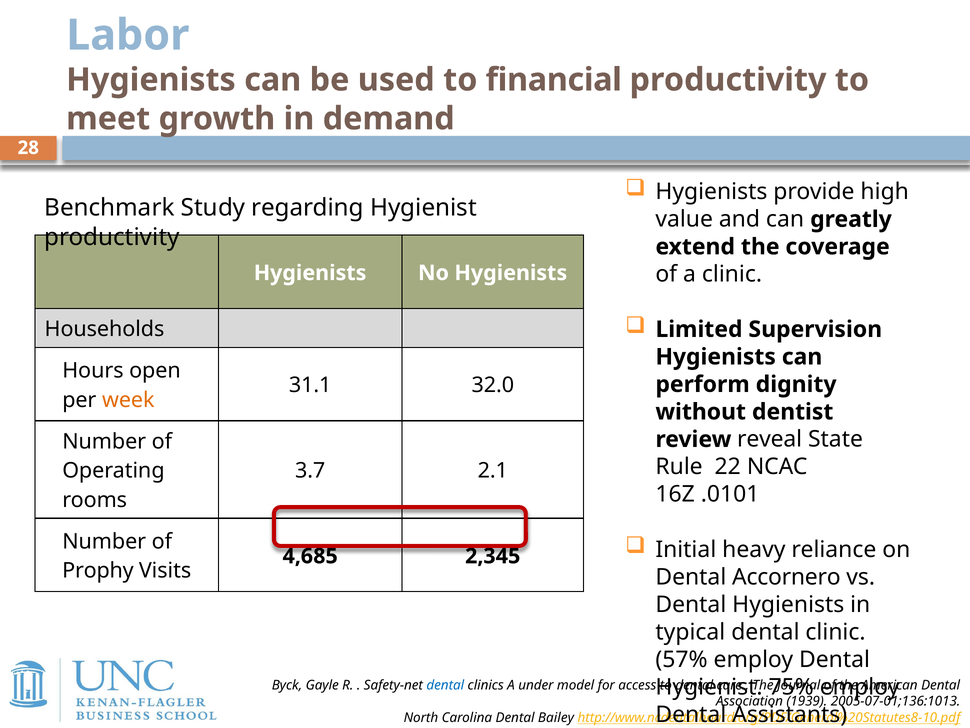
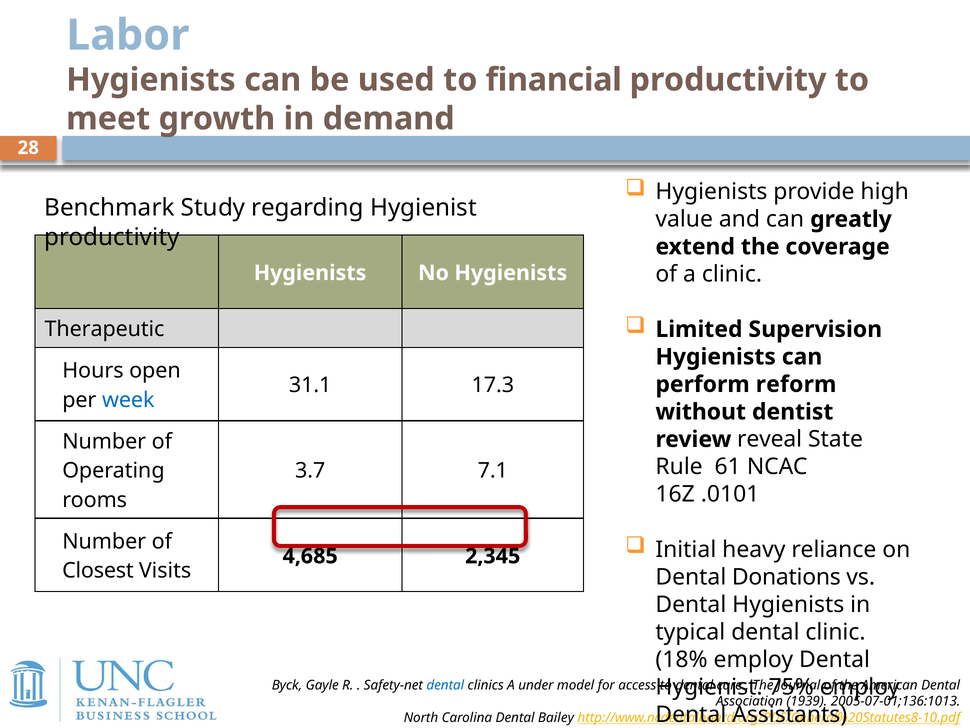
Households: Households -> Therapeutic
32.0: 32.0 -> 17.3
dignity: dignity -> reform
week colour: orange -> blue
22: 22 -> 61
2.1: 2.1 -> 7.1
Prophy: Prophy -> Closest
Accornero: Accornero -> Donations
57%: 57% -> 18%
